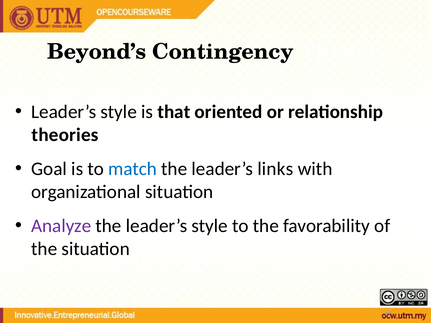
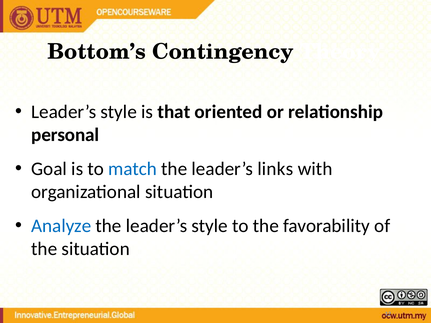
Beyond’s: Beyond’s -> Bottom’s
theories: theories -> personal
Analyze colour: purple -> blue
